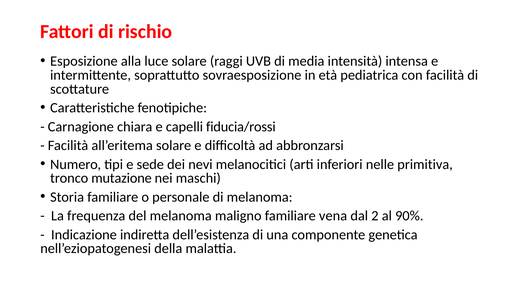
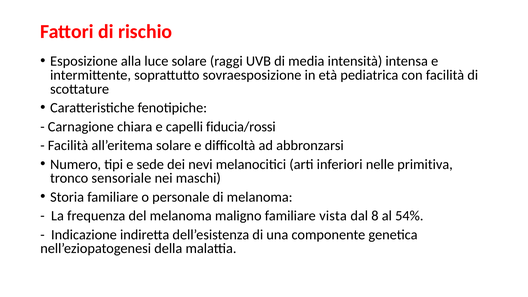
mutazione: mutazione -> sensoriale
vena: vena -> vista
2: 2 -> 8
90%: 90% -> 54%
